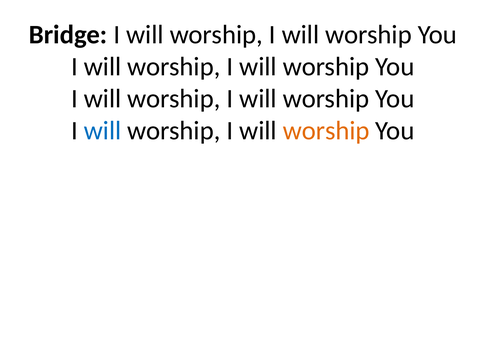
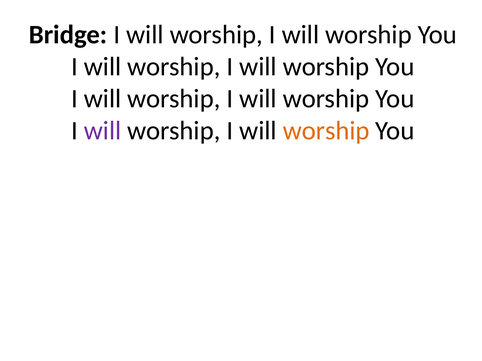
will at (103, 131) colour: blue -> purple
